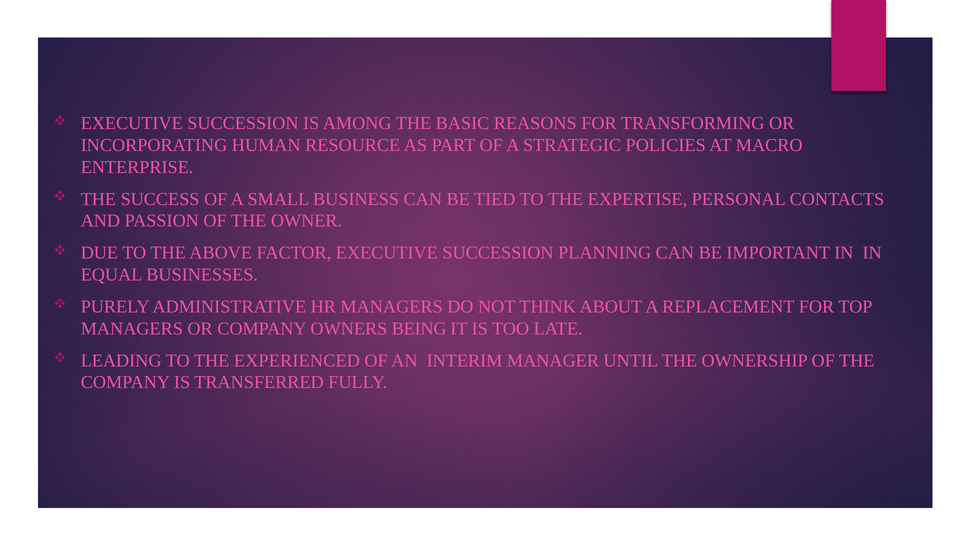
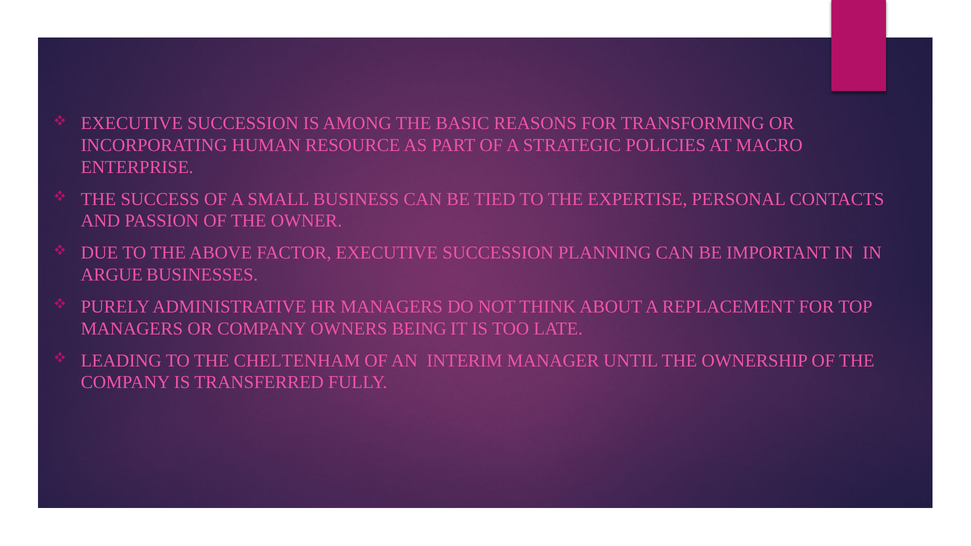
EQUAL: EQUAL -> ARGUE
EXPERIENCED: EXPERIENCED -> CHELTENHAM
